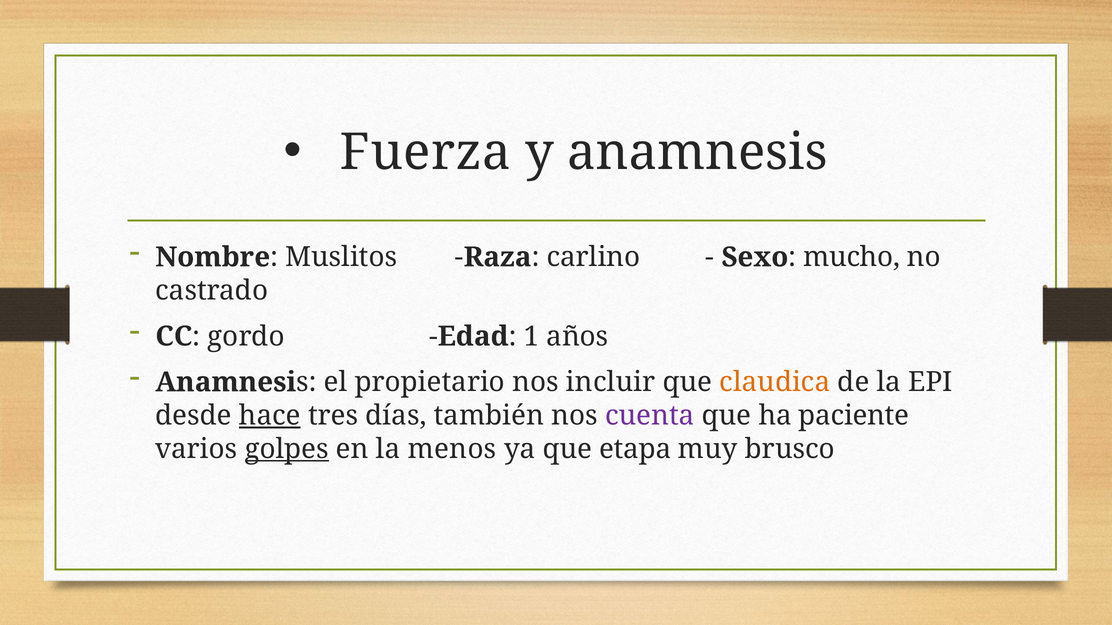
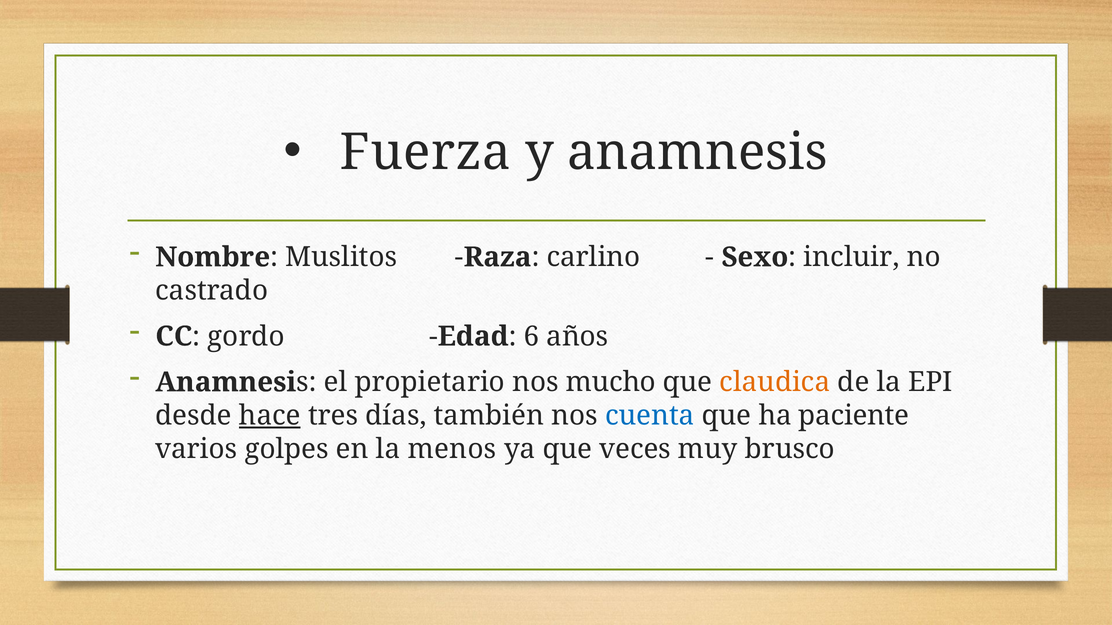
mucho: mucho -> incluir
1: 1 -> 6
incluir: incluir -> mucho
cuenta colour: purple -> blue
golpes underline: present -> none
etapa: etapa -> veces
